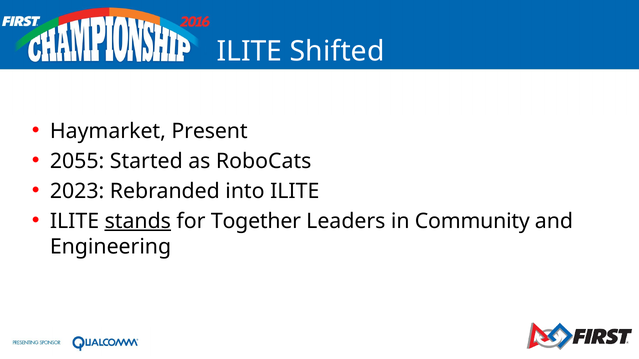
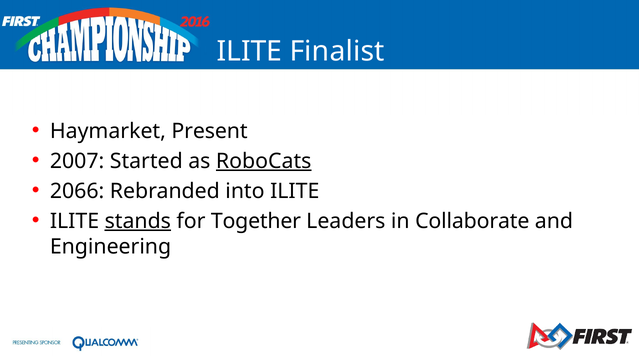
Shifted: Shifted -> Finalist
2055: 2055 -> 2007
RoboCats underline: none -> present
2023: 2023 -> 2066
Community: Community -> Collaborate
